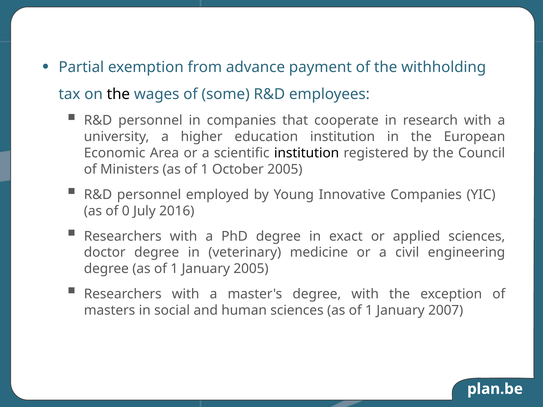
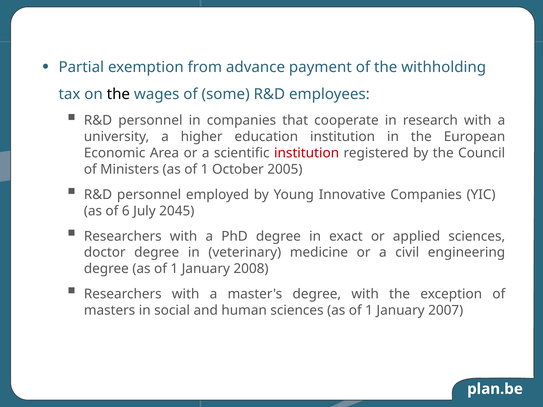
institution at (307, 153) colour: black -> red
0: 0 -> 6
2016: 2016 -> 2045
January 2005: 2005 -> 2008
